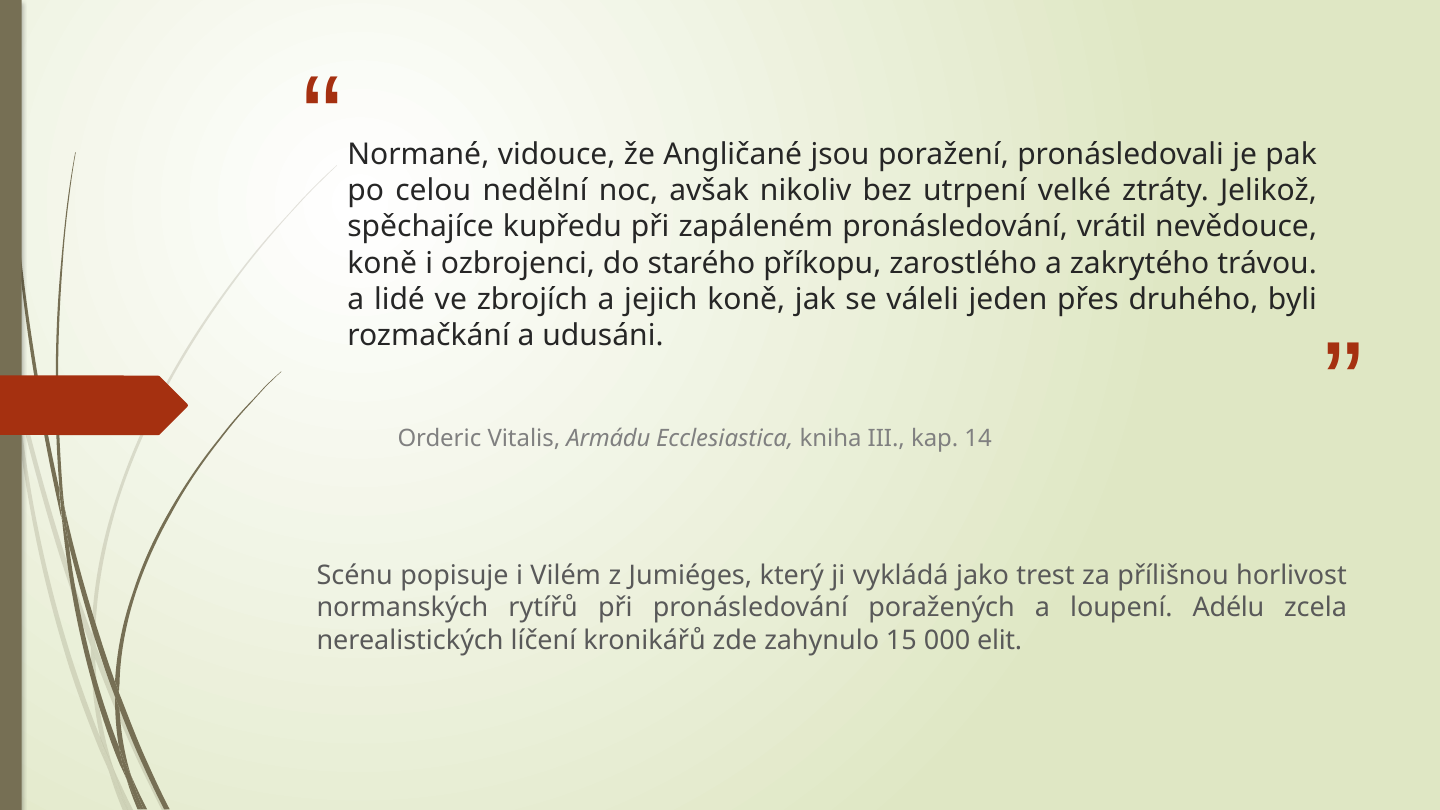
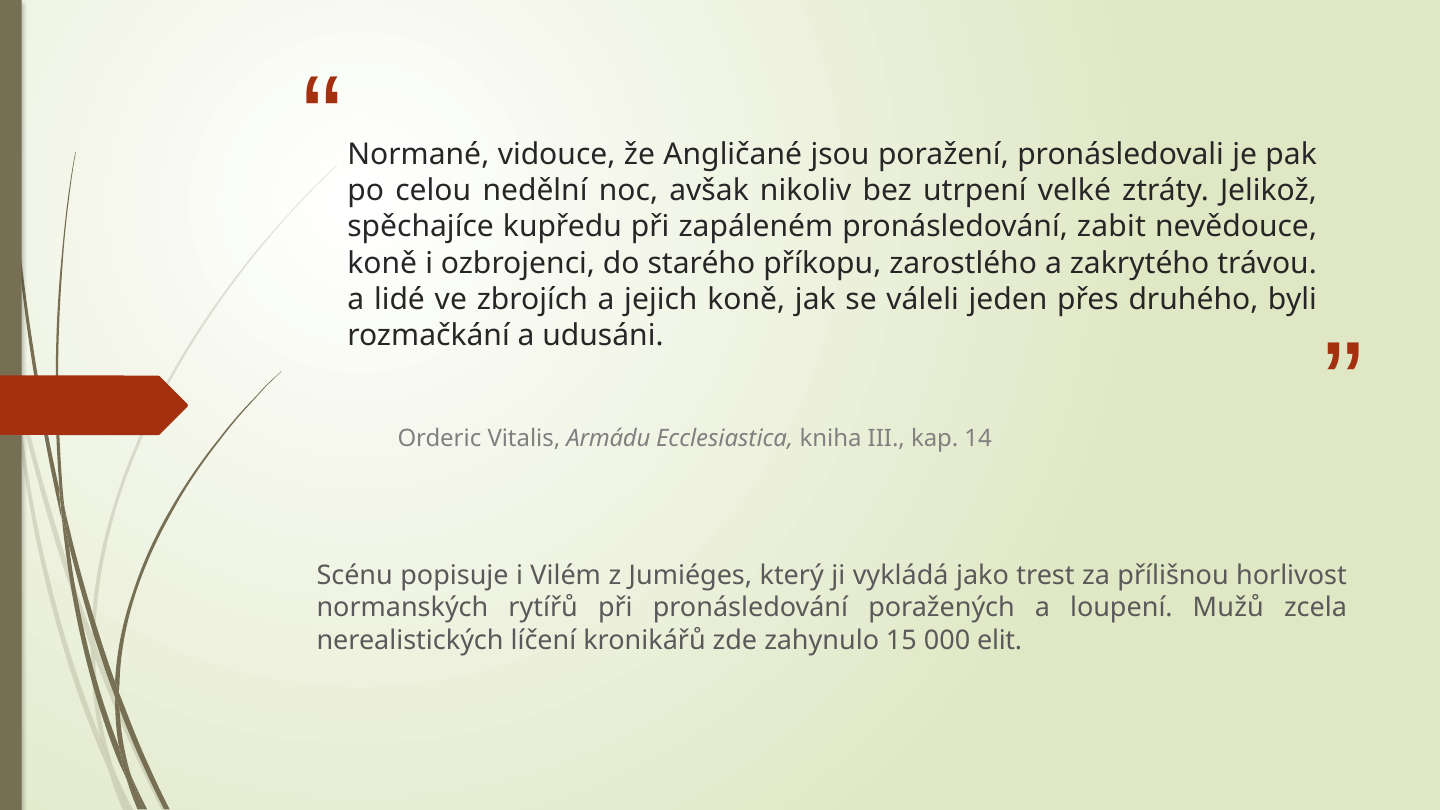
vrátil: vrátil -> zabit
Adélu: Adélu -> Mužů
